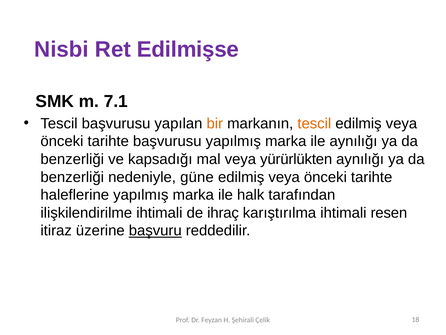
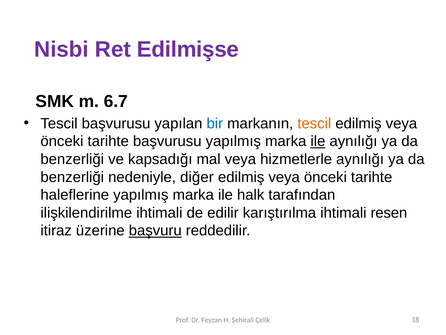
7.1: 7.1 -> 6.7
bir colour: orange -> blue
ile at (318, 141) underline: none -> present
yürürlükten: yürürlükten -> hizmetlerle
güne: güne -> diğer
ihraç: ihraç -> edilir
